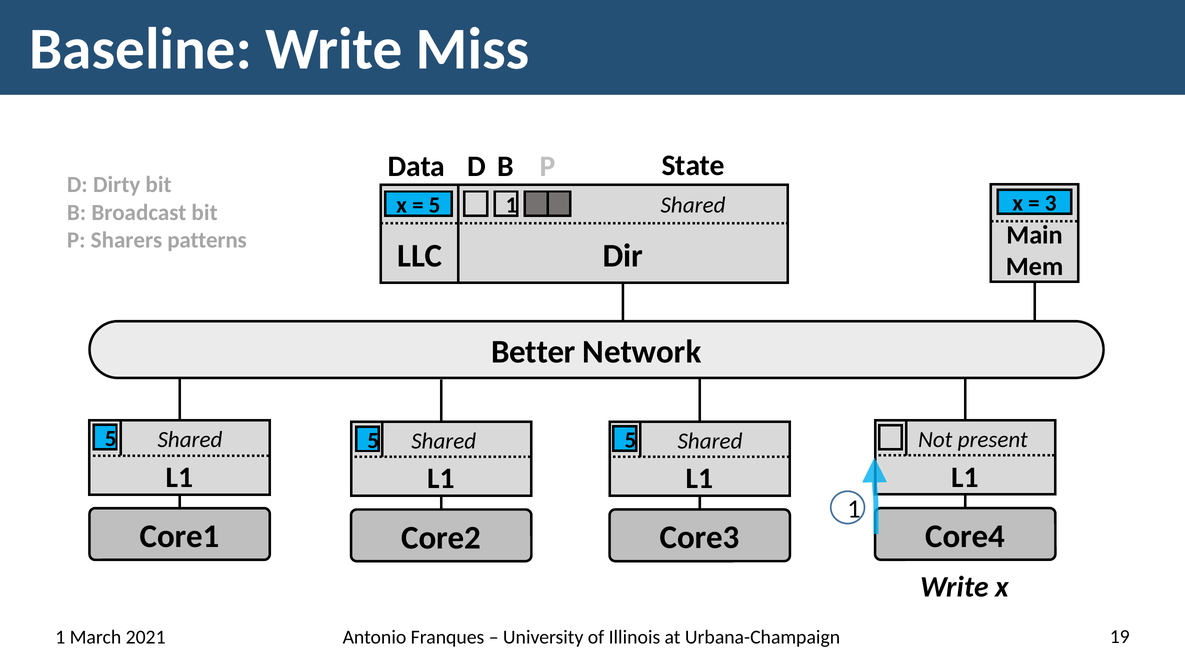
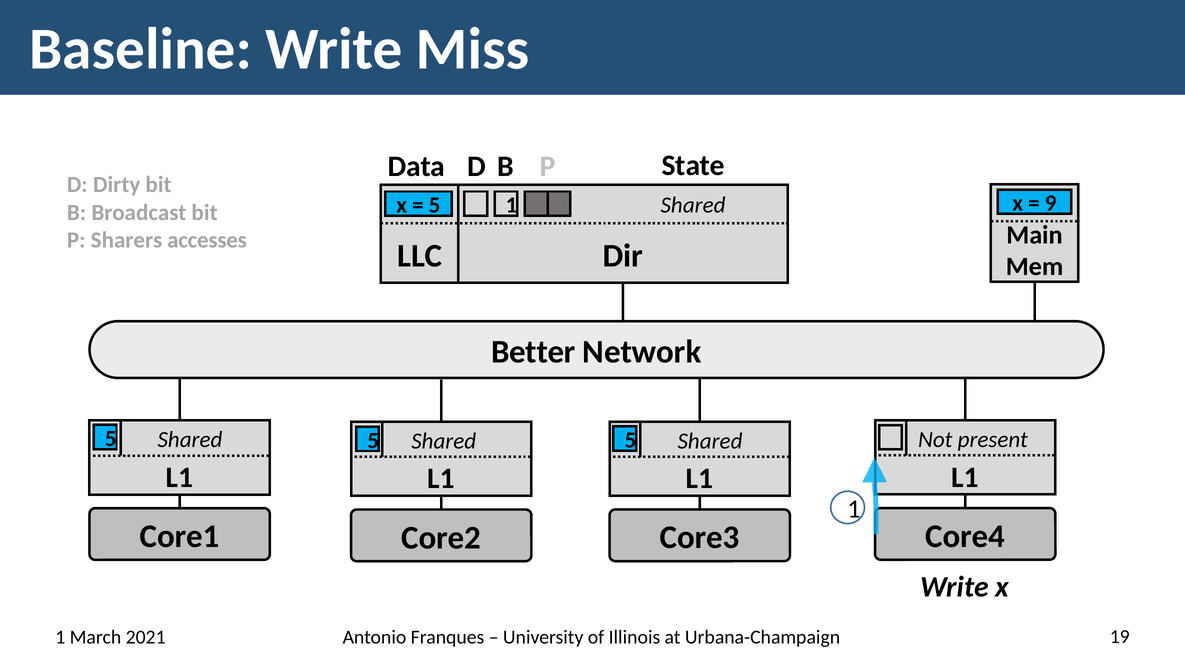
3: 3 -> 9
patterns: patterns -> accesses
